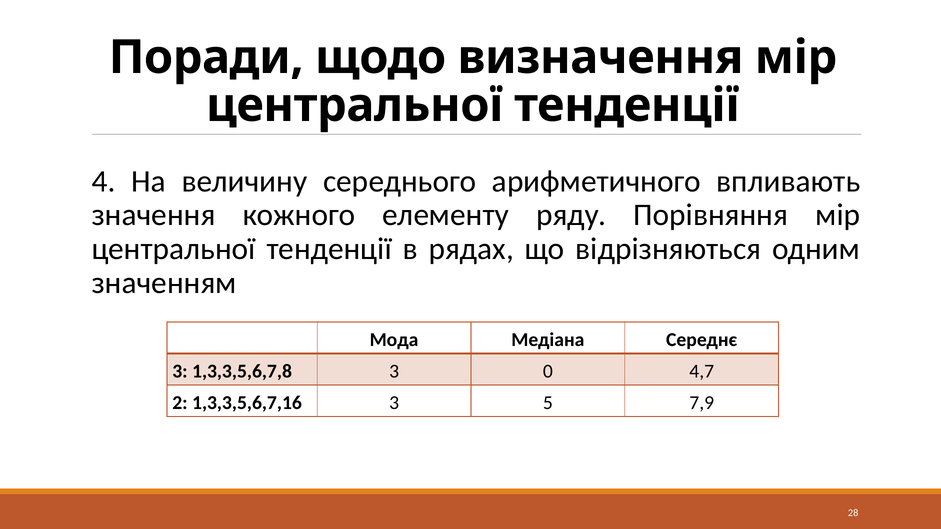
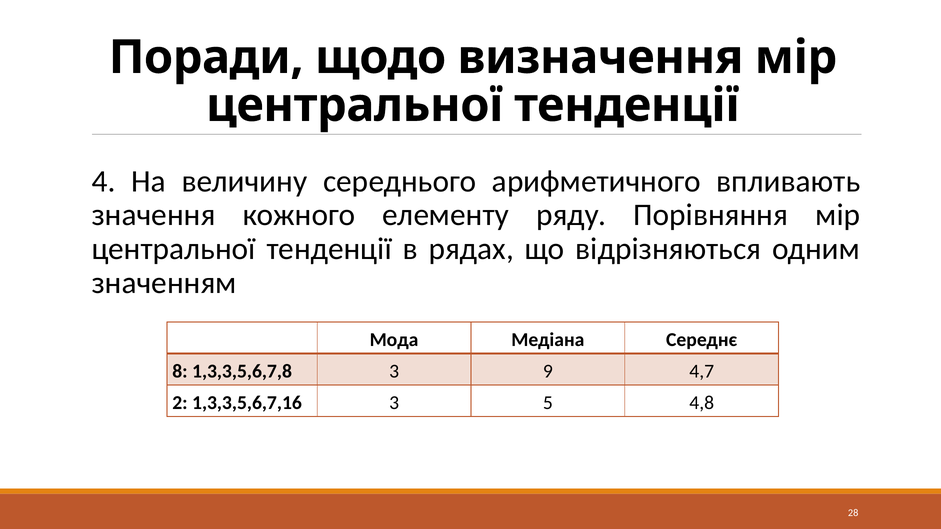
3 at (180, 371): 3 -> 8
0: 0 -> 9
7,9: 7,9 -> 4,8
